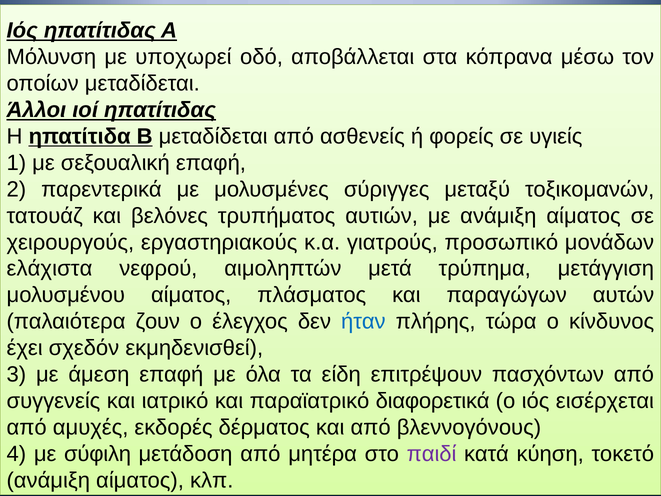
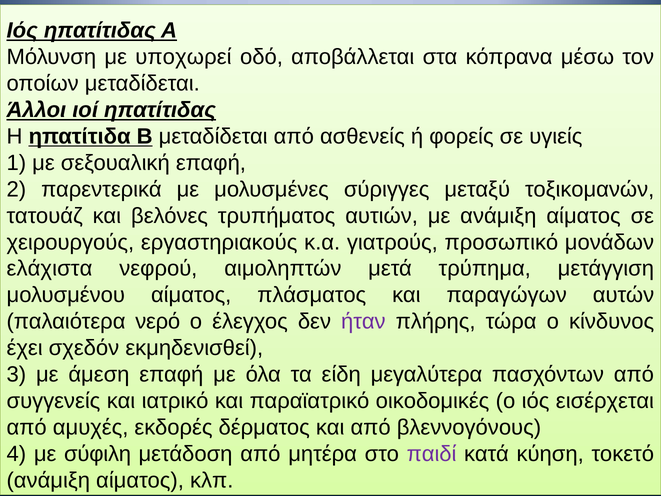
ζουν: ζουν -> νερό
ήταν colour: blue -> purple
επιτρέψουν: επιτρέψουν -> μεγαλύτερα
διαφορετικά: διαφορετικά -> οικοδομικές
